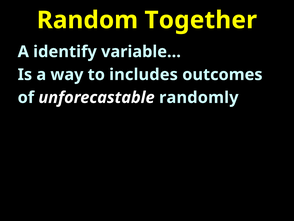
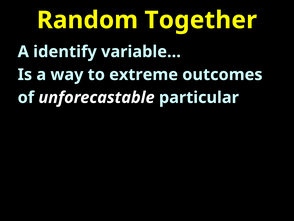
includes: includes -> extreme
randomly: randomly -> particular
